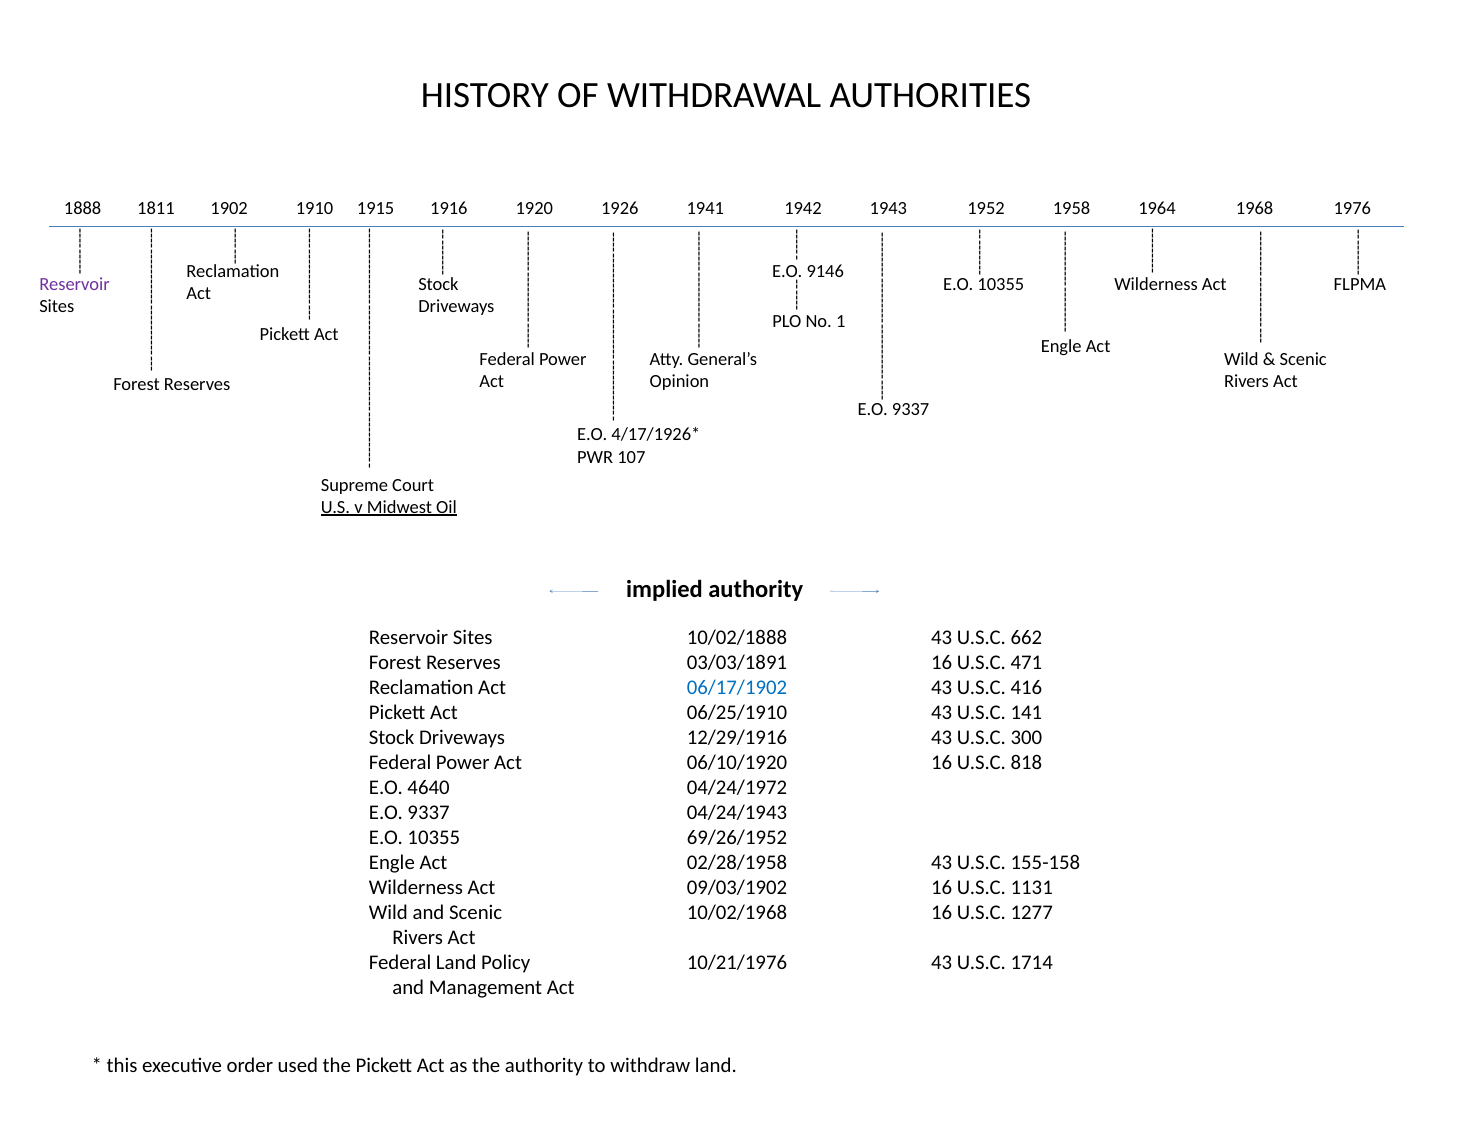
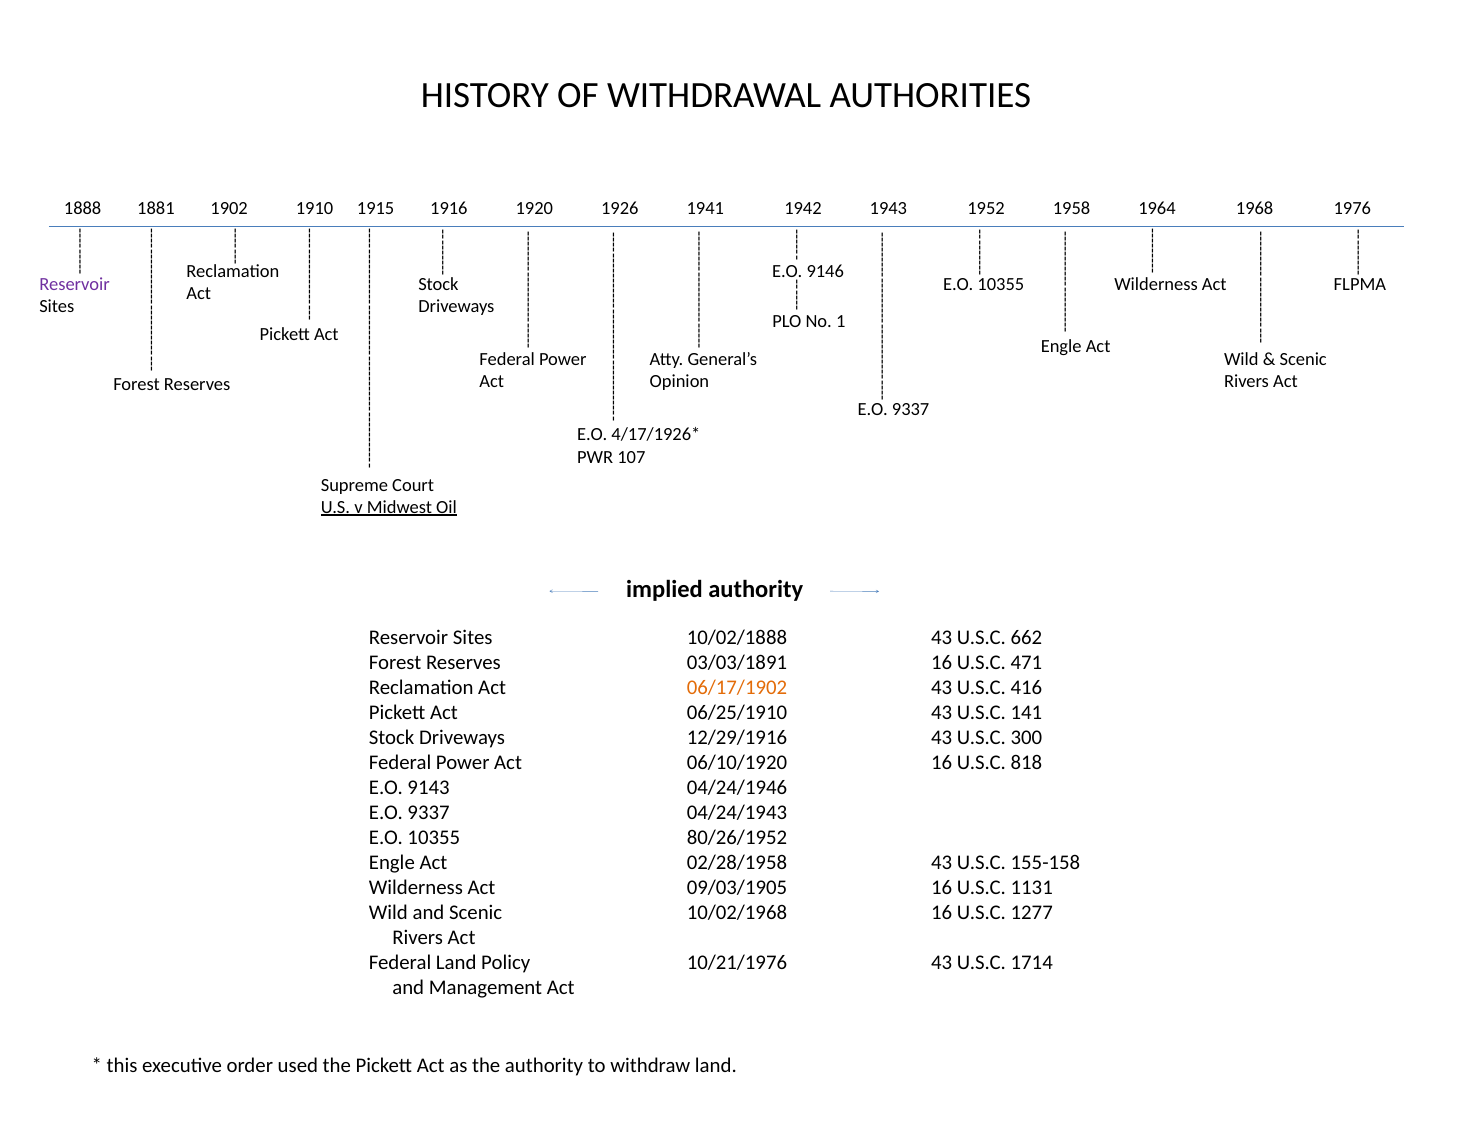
1811: 1811 -> 1881
06/17/1902 colour: blue -> orange
4640: 4640 -> 9143
04/24/1972: 04/24/1972 -> 04/24/1946
69/26/1952: 69/26/1952 -> 80/26/1952
09/03/1902: 09/03/1902 -> 09/03/1905
